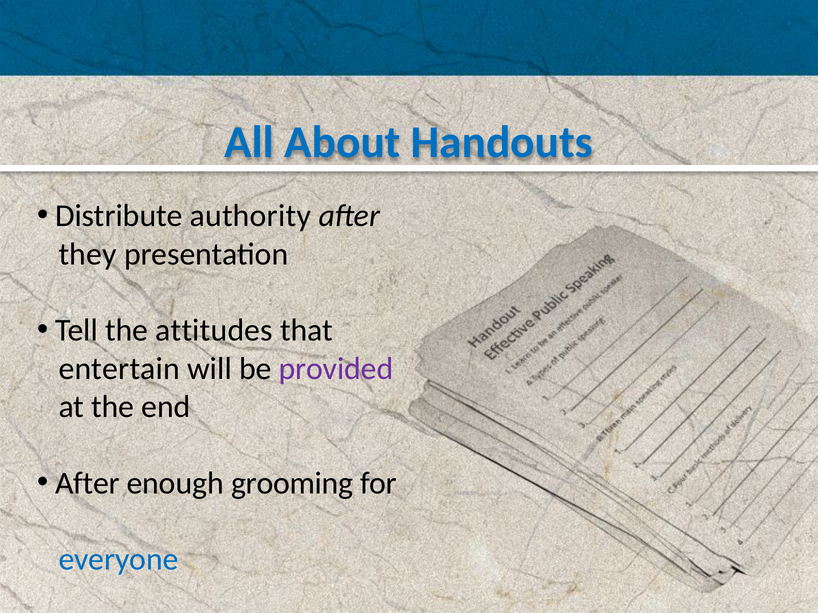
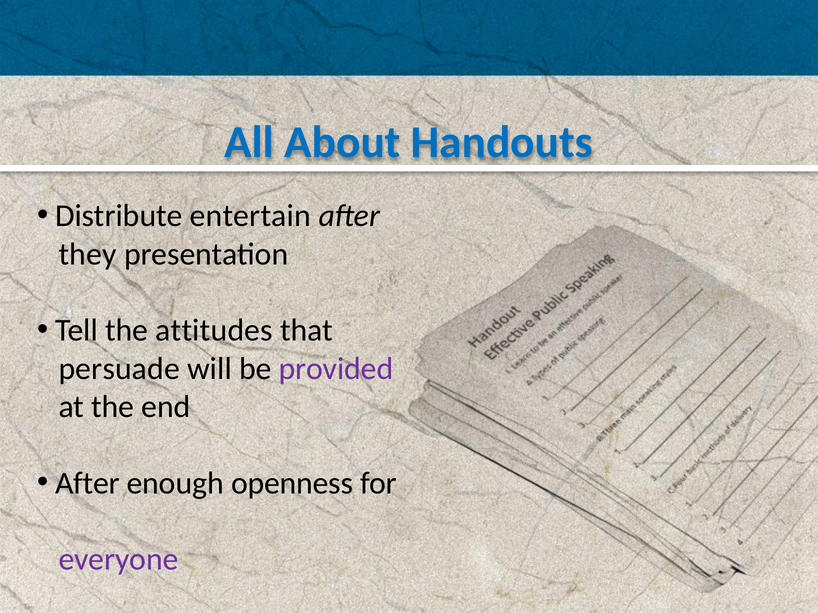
authority: authority -> entertain
entertain: entertain -> persuade
grooming: grooming -> openness
everyone colour: blue -> purple
